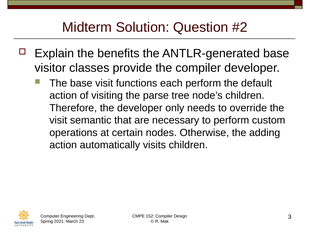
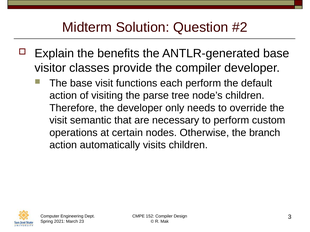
adding: adding -> branch
